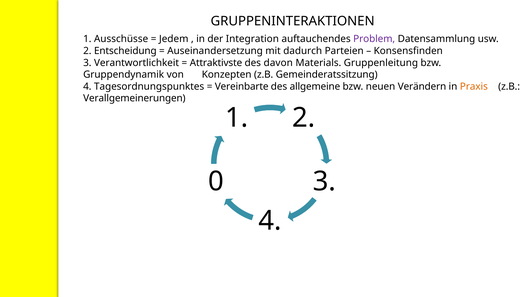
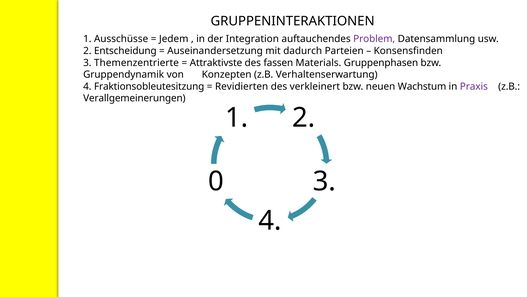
Verantwortlichkeit: Verantwortlichkeit -> Themenzentrierte
davon: davon -> fassen
Gruppenleitung: Gruppenleitung -> Gruppenphasen
Gemeinderatssitzung: Gemeinderatssitzung -> Verhaltenserwartung
Tagesordnungspunktes: Tagesordnungspunktes -> Fraktionsobleutesitzung
Vereinbarte: Vereinbarte -> Revidierten
allgemeine: allgemeine -> verkleinert
Verändern: Verändern -> Wachstum
Praxis colour: orange -> purple
